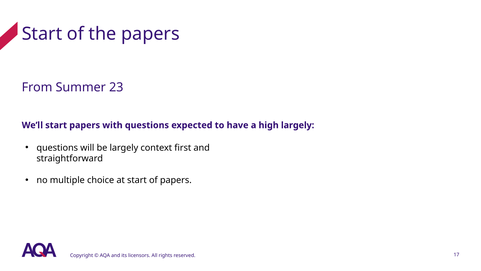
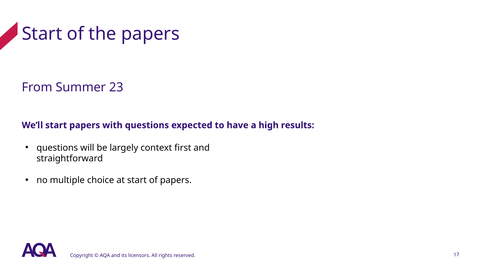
high largely: largely -> results
